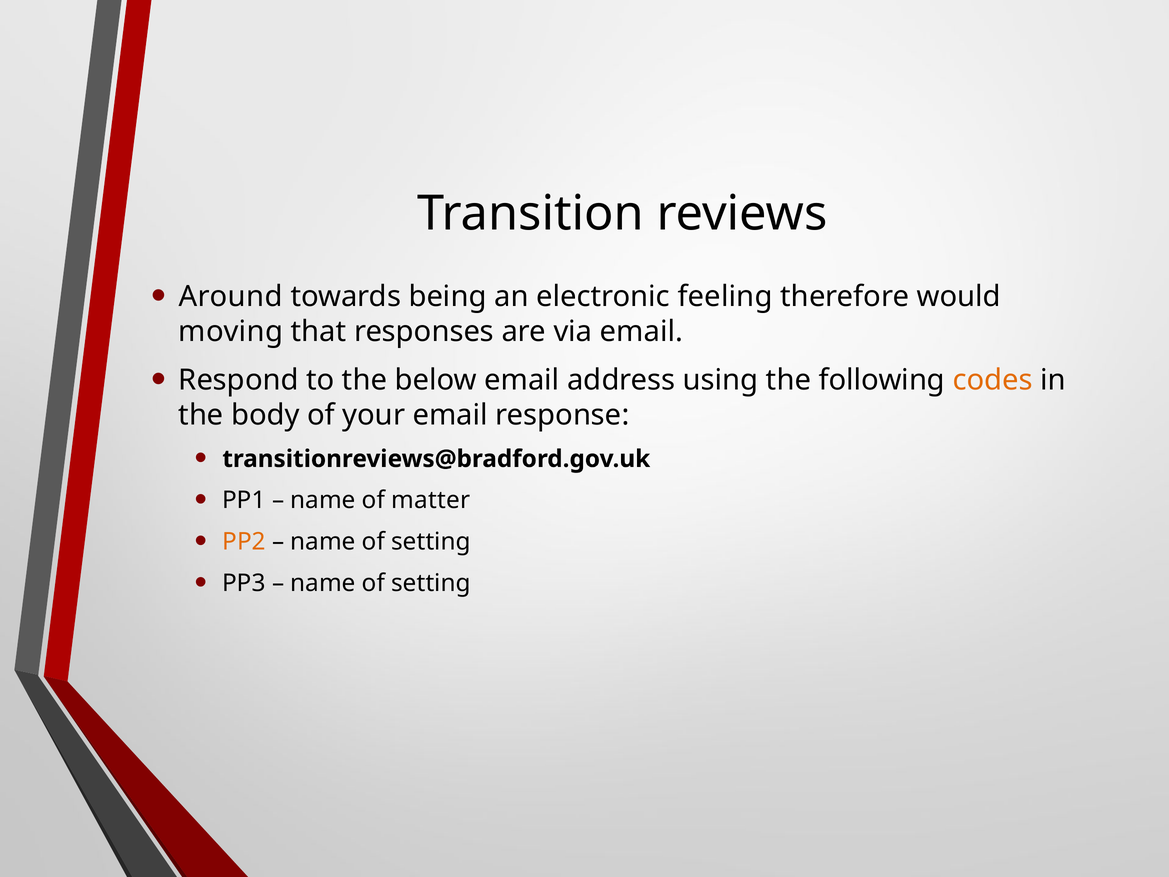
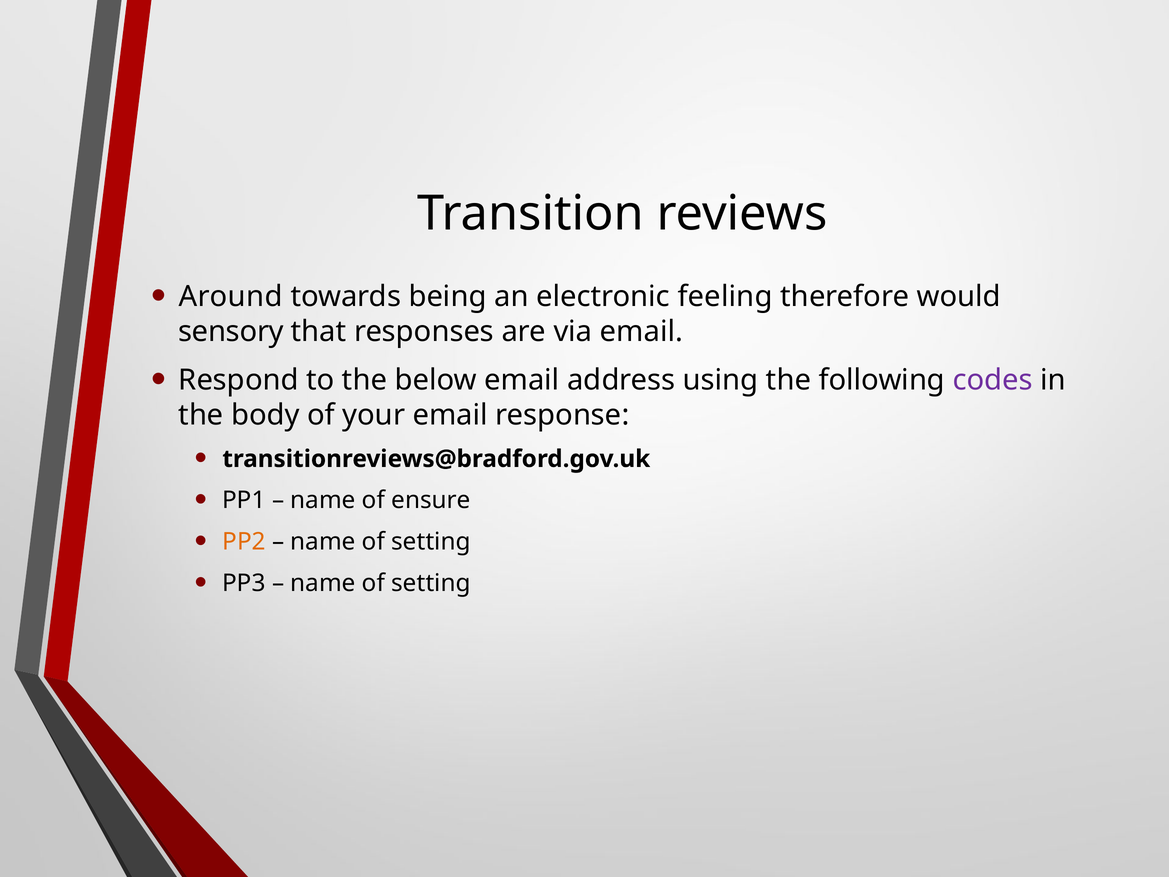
moving: moving -> sensory
codes colour: orange -> purple
matter: matter -> ensure
